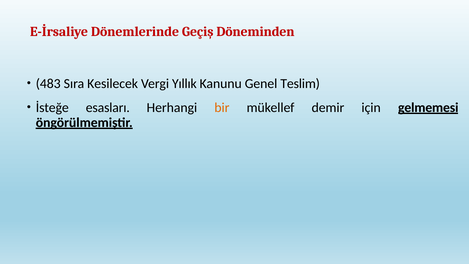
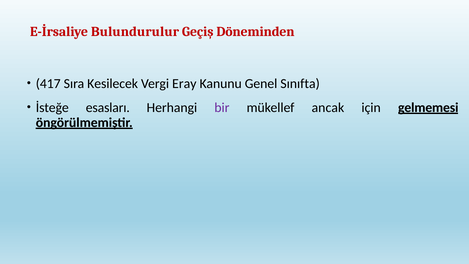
Dönemlerinde: Dönemlerinde -> Bulundurulur
483: 483 -> 417
Yıllık: Yıllık -> Eray
Teslim: Teslim -> Sınıfta
bir colour: orange -> purple
demir: demir -> ancak
